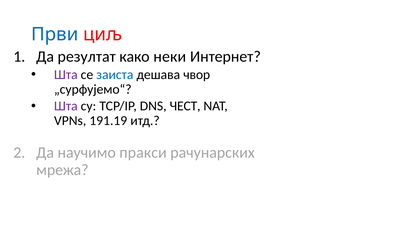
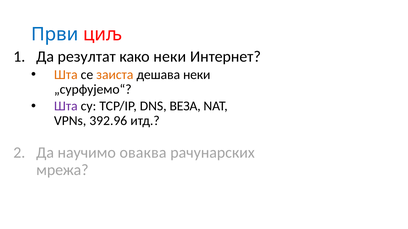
Шта at (66, 75) colour: purple -> orange
заиста colour: blue -> orange
дешава чвор: чвор -> неки
ЧЕСТ: ЧЕСТ -> ВЕЗА
191.19: 191.19 -> 392.96
пракси: пракси -> оваква
